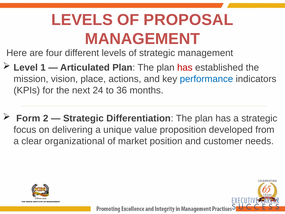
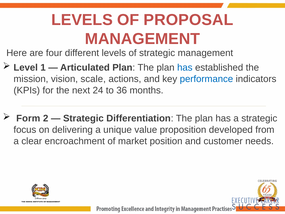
has at (185, 67) colour: red -> blue
place: place -> scale
organizational: organizational -> encroachment
